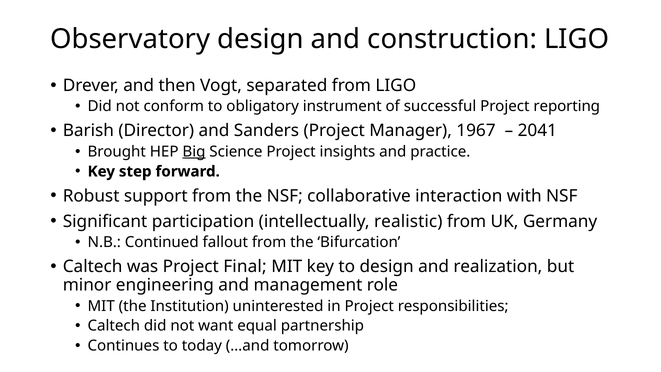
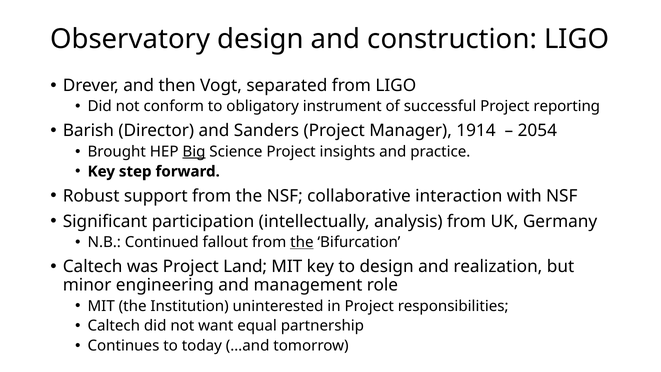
1967: 1967 -> 1914
2041: 2041 -> 2054
realistic: realistic -> analysis
the at (302, 242) underline: none -> present
Final: Final -> Land
